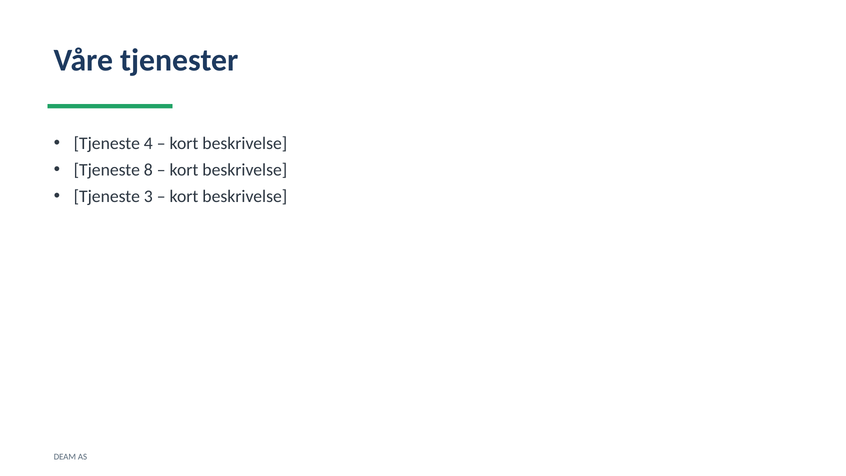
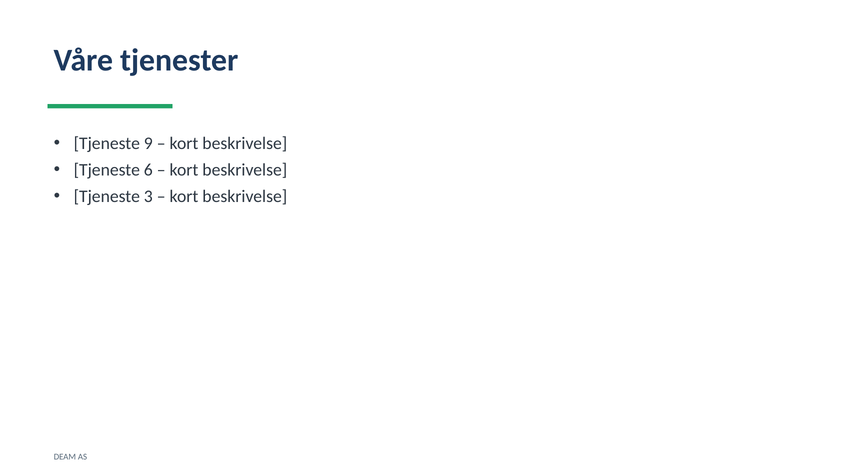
4: 4 -> 9
8: 8 -> 6
